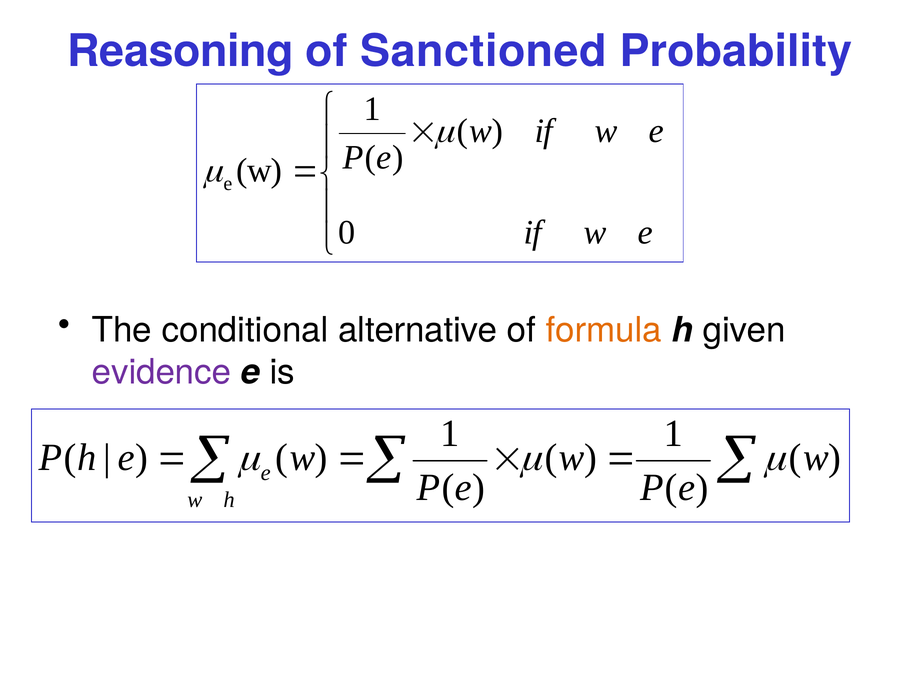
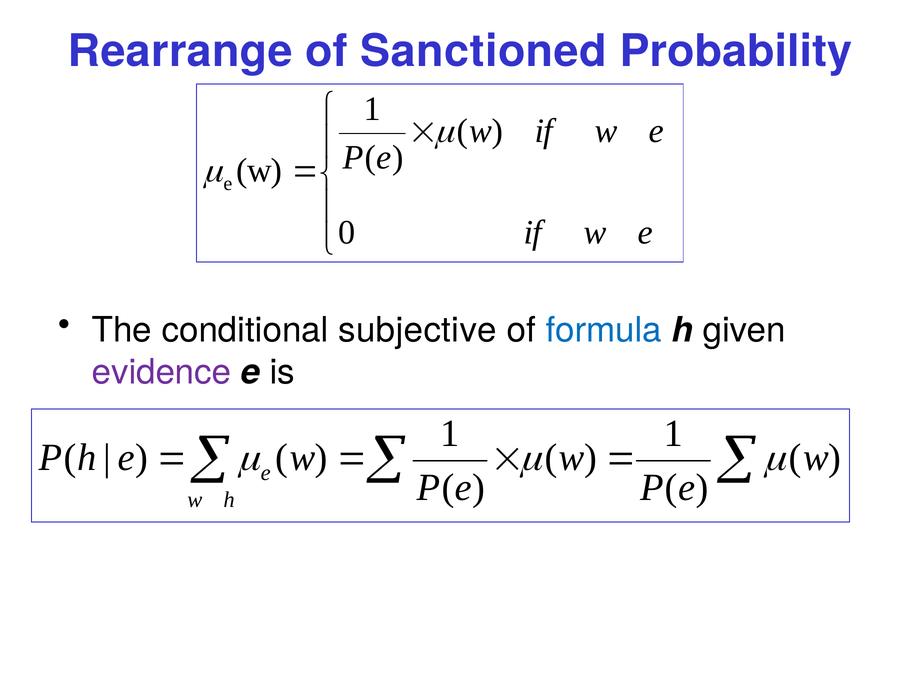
Reasoning: Reasoning -> Rearrange
alternative: alternative -> subjective
formula colour: orange -> blue
